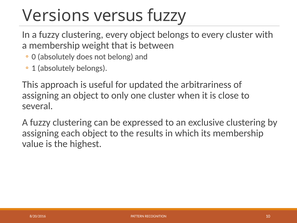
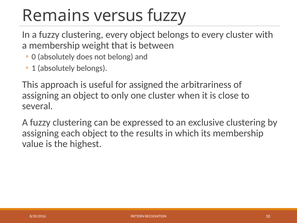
Versions: Versions -> Remains
updated: updated -> assigned
